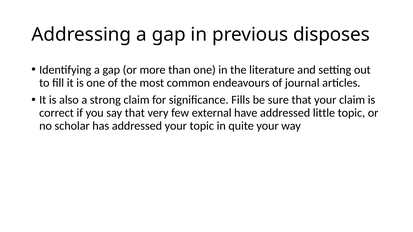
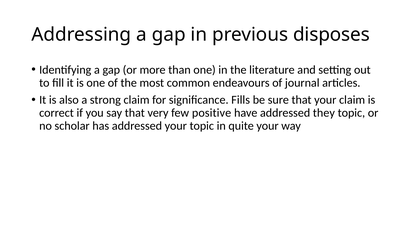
external: external -> positive
little: little -> they
